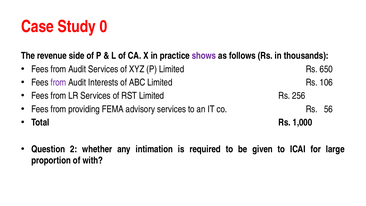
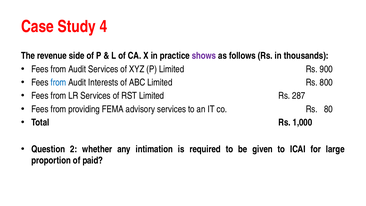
0: 0 -> 4
650: 650 -> 900
from at (58, 82) colour: purple -> blue
106: 106 -> 800
256: 256 -> 287
56: 56 -> 80
with: with -> paid
